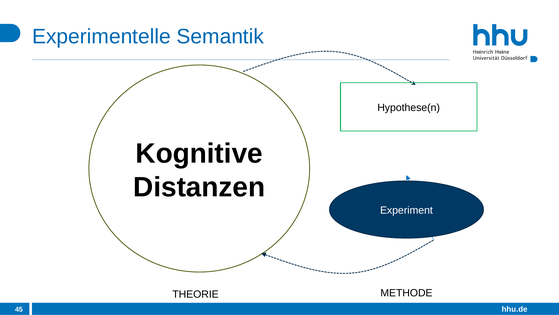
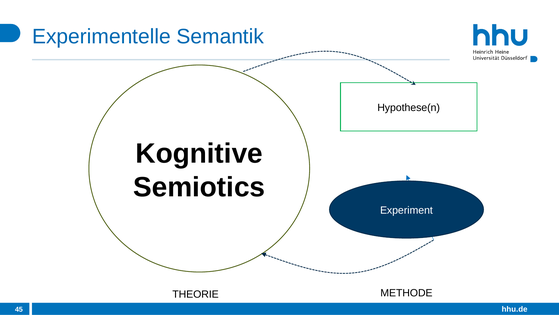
Distanzen: Distanzen -> Semiotics
